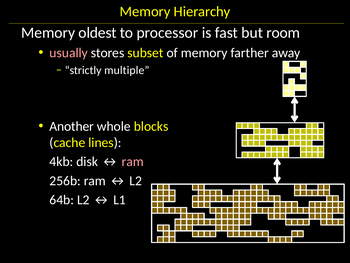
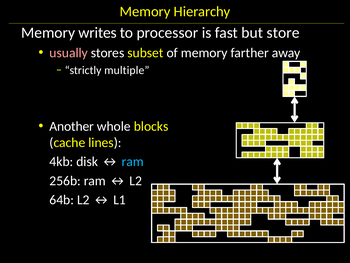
oldest: oldest -> writes
room: room -> store
ram at (133, 161) colour: pink -> light blue
